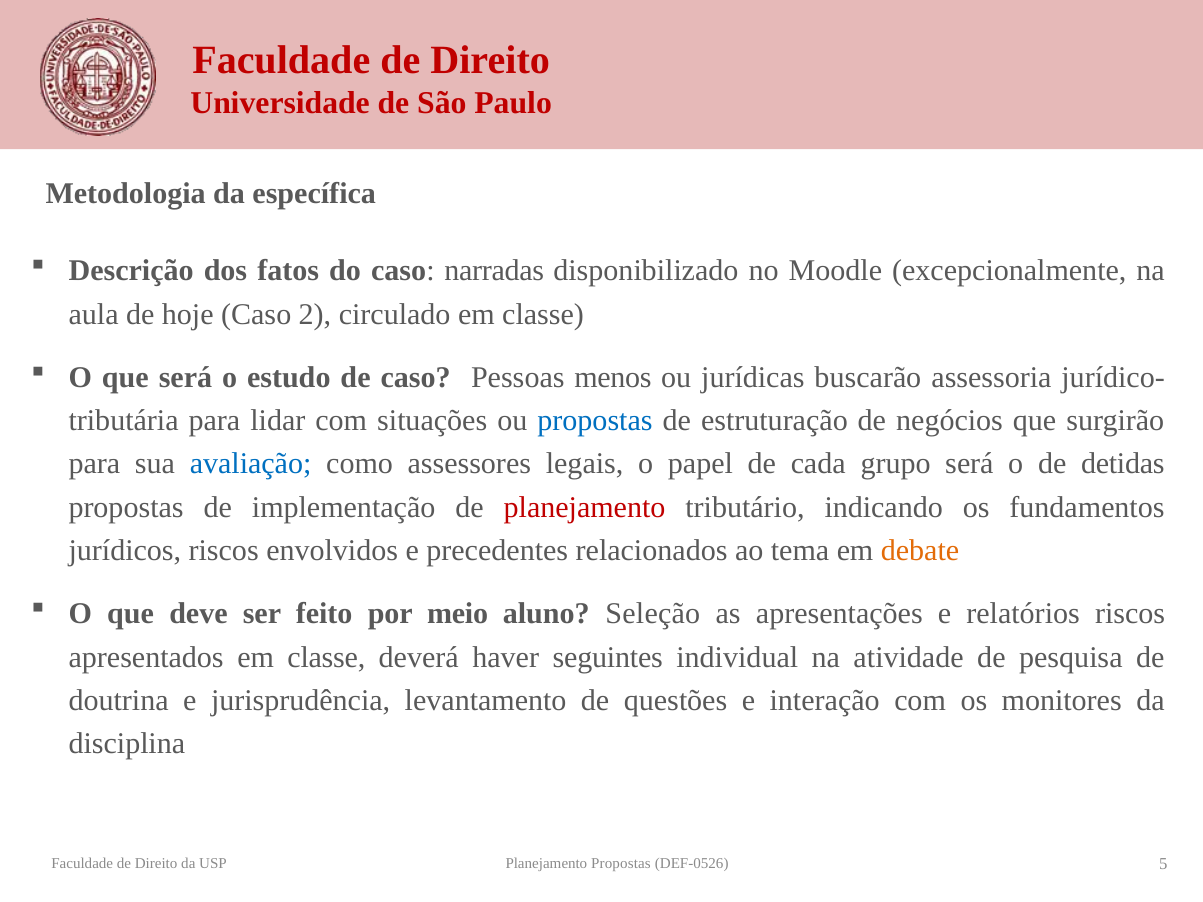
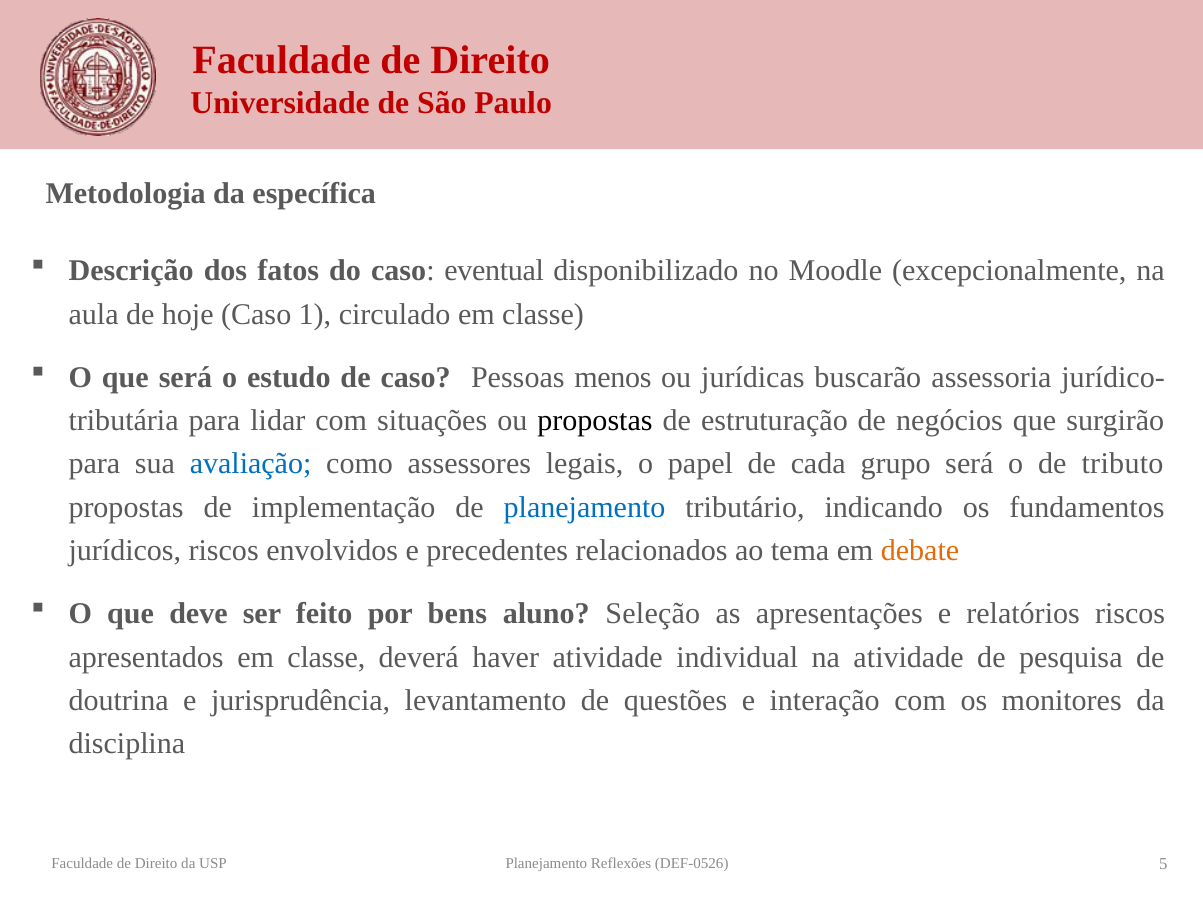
narradas: narradas -> eventual
2: 2 -> 1
propostas at (595, 421) colour: blue -> black
detidas: detidas -> tributo
planejamento at (585, 507) colour: red -> blue
meio: meio -> bens
haver seguintes: seguintes -> atividade
Planejamento Propostas: Propostas -> Reflexões
